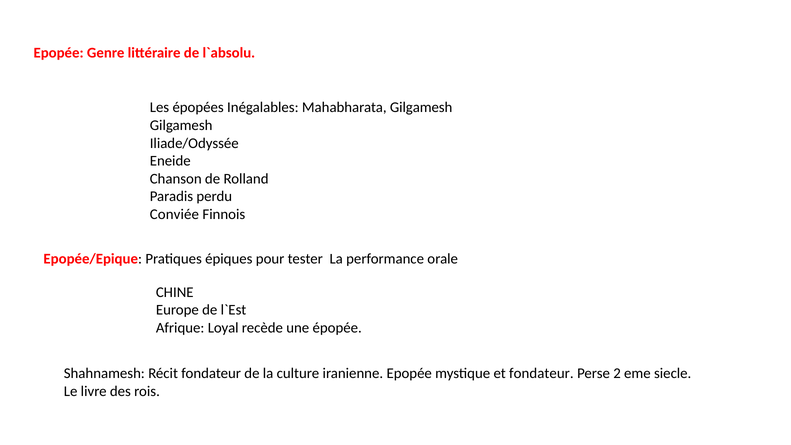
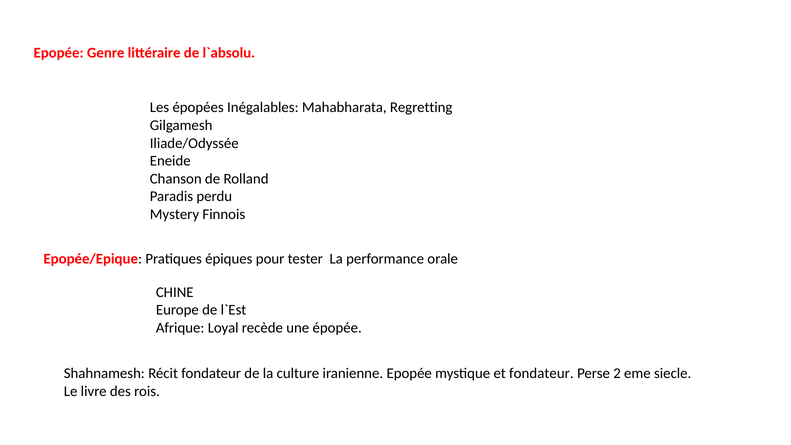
Mahabharata Gilgamesh: Gilgamesh -> Regretting
Conviée: Conviée -> Mystery
